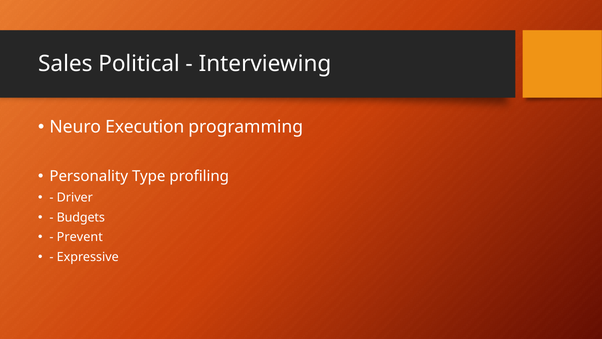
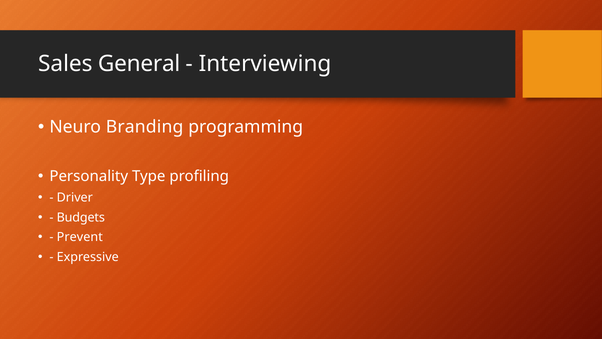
Political: Political -> General
Execution: Execution -> Branding
